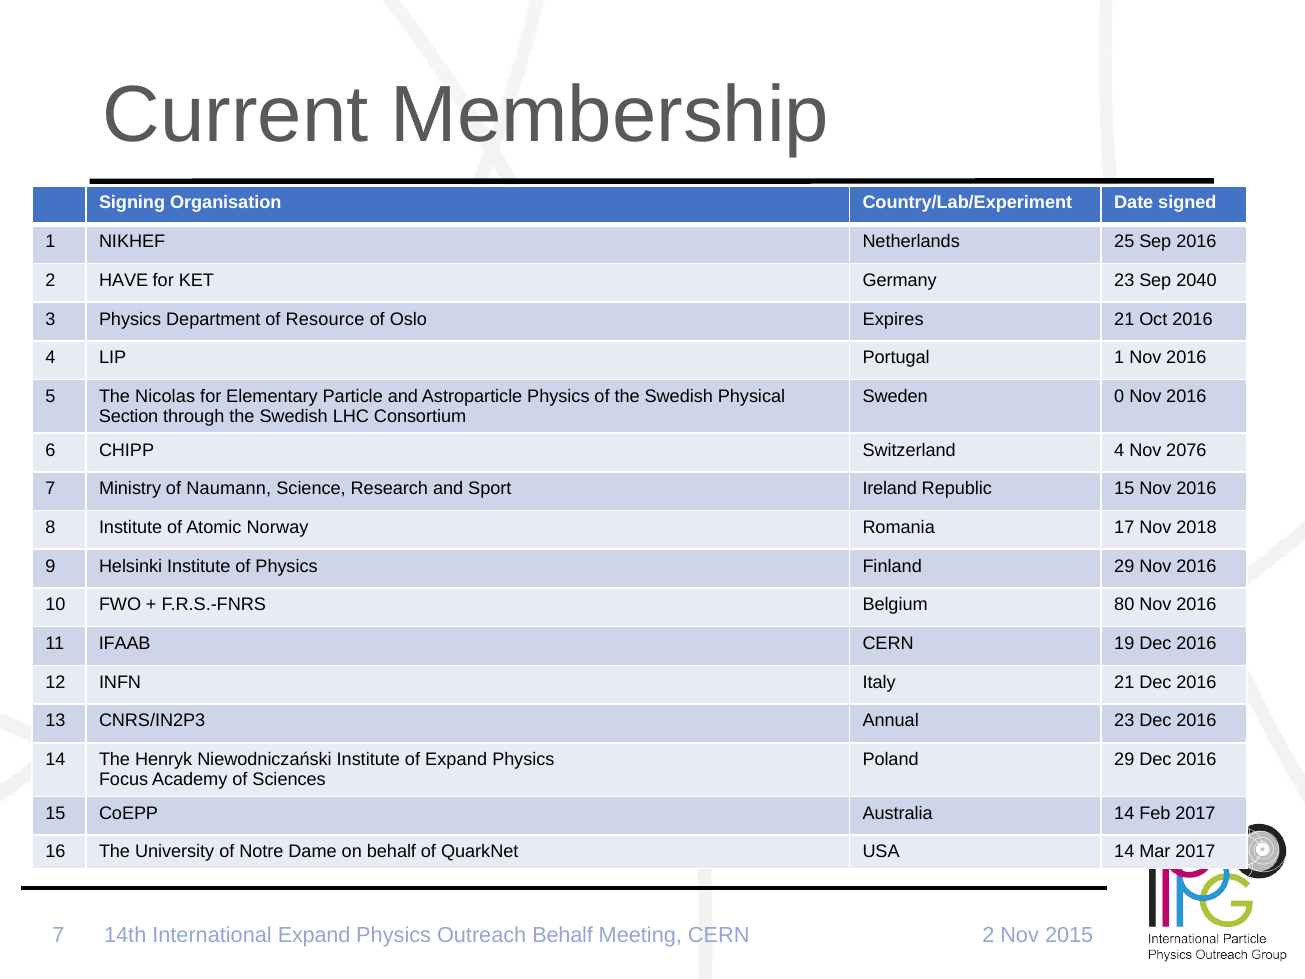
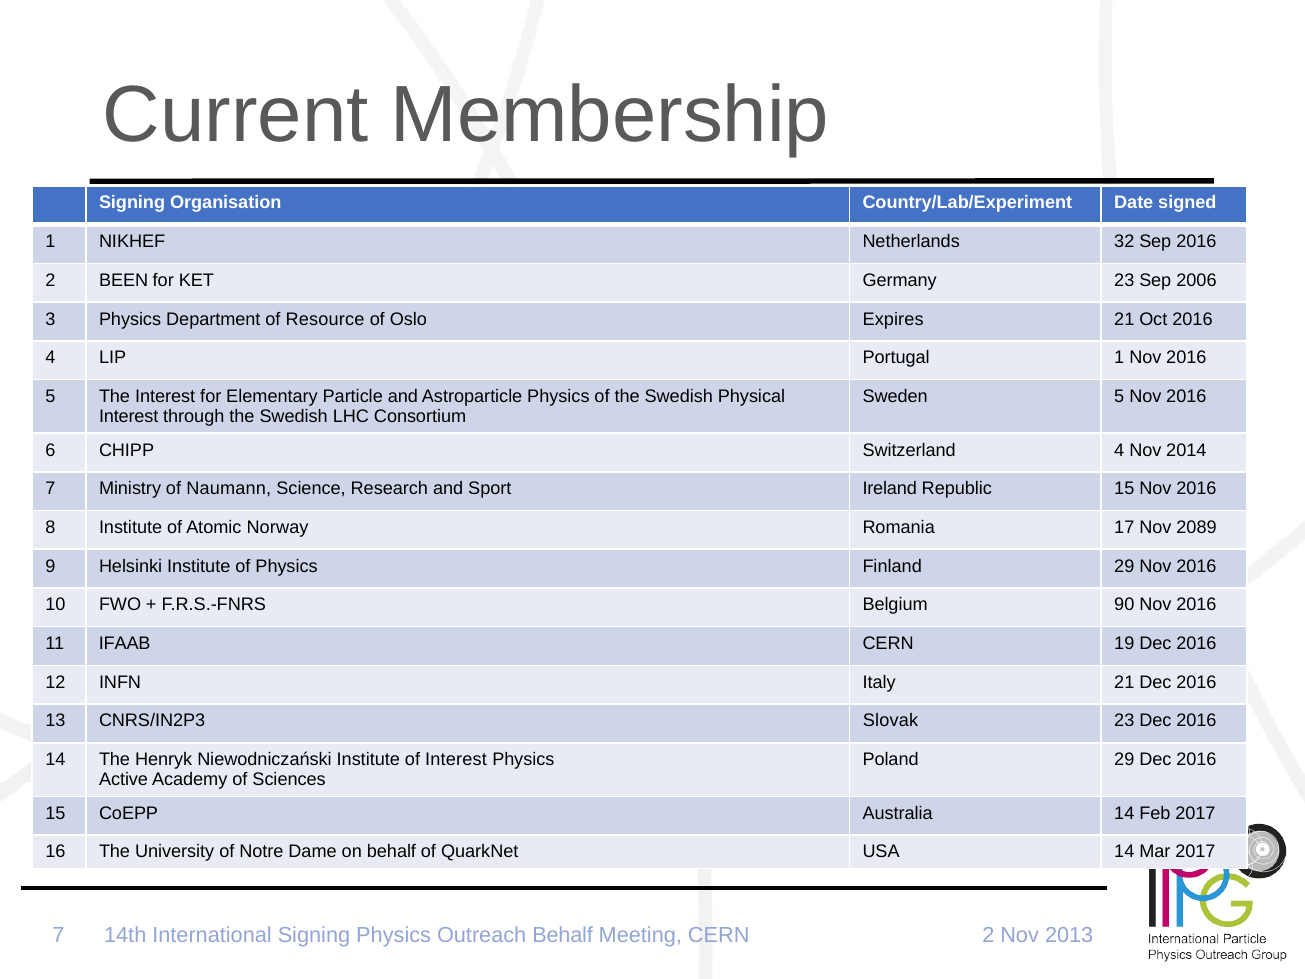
25: 25 -> 32
HAVE: HAVE -> BEEN
2040: 2040 -> 2006
The Nicolas: Nicolas -> Interest
Sweden 0: 0 -> 5
Section at (129, 417): Section -> Interest
2076: 2076 -> 2014
2018: 2018 -> 2089
80: 80 -> 90
Annual: Annual -> Slovak
of Expand: Expand -> Interest
Focus: Focus -> Active
International Expand: Expand -> Signing
2015: 2015 -> 2013
